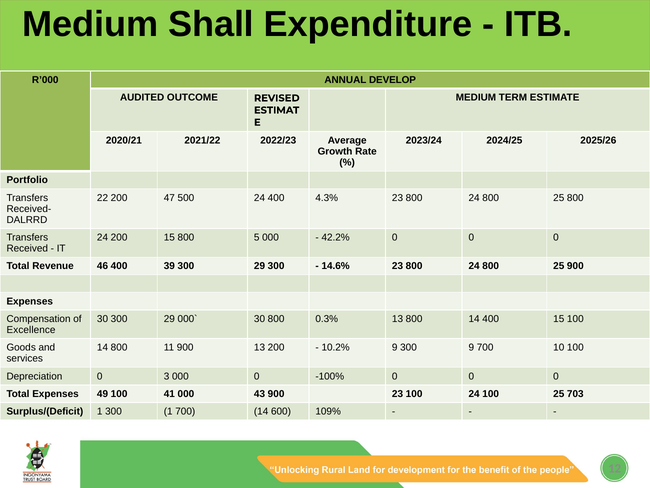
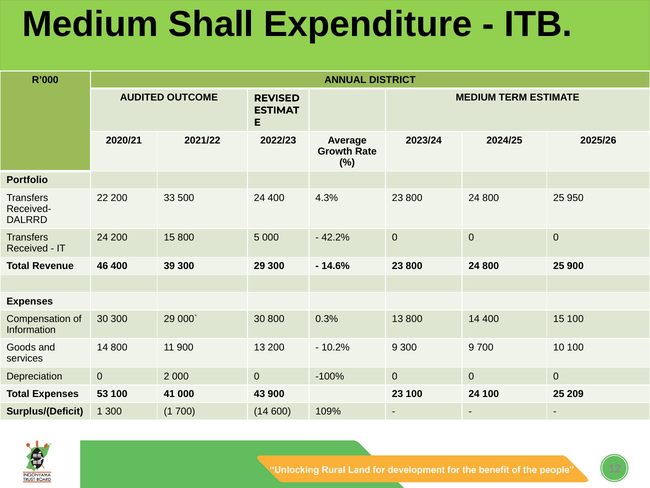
DEVELOP: DEVELOP -> DISTRICT
47: 47 -> 33
25 800: 800 -> 950
Excellence: Excellence -> Information
3: 3 -> 2
49: 49 -> 53
703: 703 -> 209
